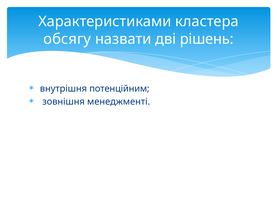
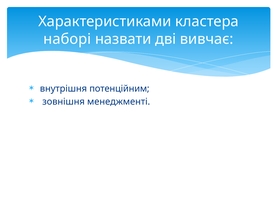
обсягу: обсягу -> наборі
рішень: рішень -> вивчає
